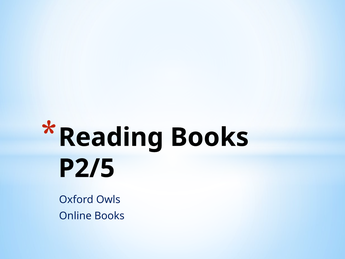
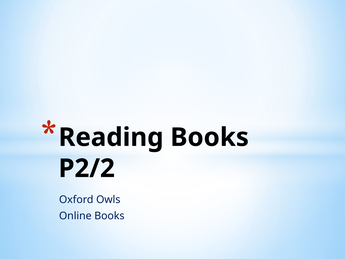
P2/5: P2/5 -> P2/2
